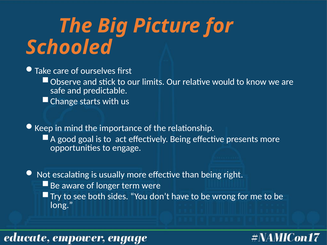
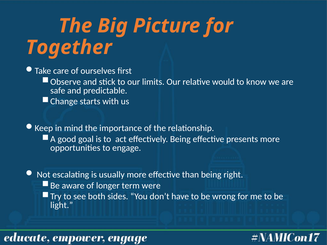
Schooled: Schooled -> Together
long: long -> light
